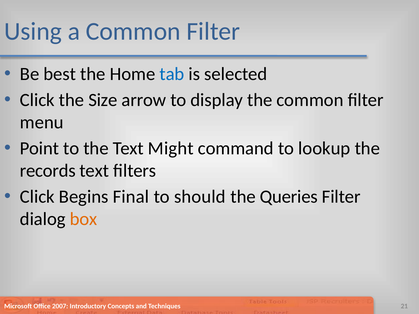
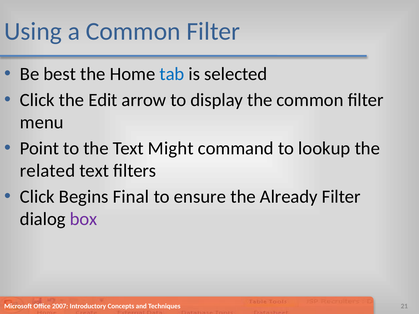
Size: Size -> Edit
records: records -> related
should: should -> ensure
Queries: Queries -> Already
box colour: orange -> purple
